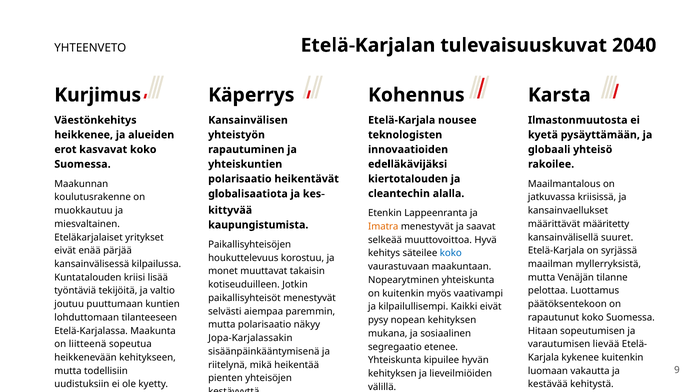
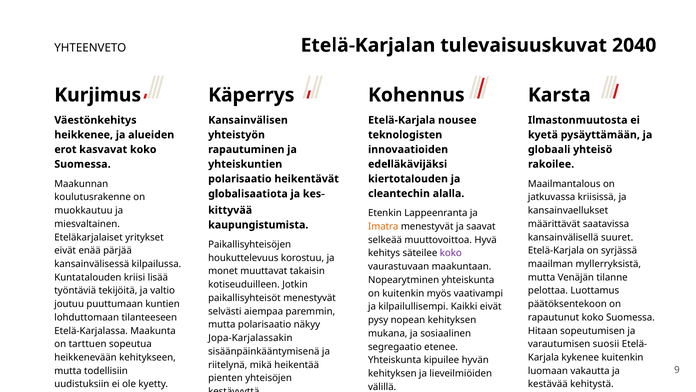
määritetty: määritetty -> saatavissa
koko at (451, 253) colour: blue -> purple
liitteenä: liitteenä -> tarttuen
lievää: lievää -> suosii
